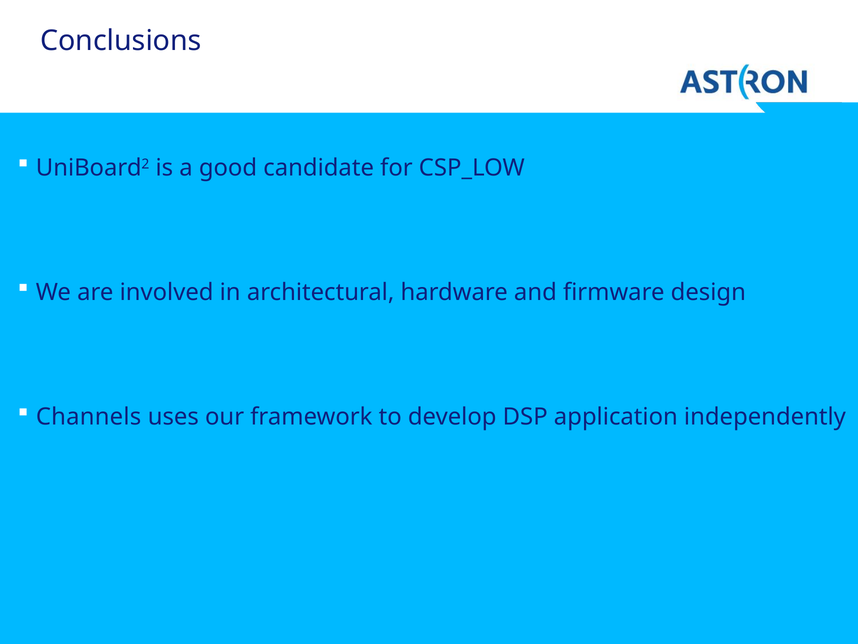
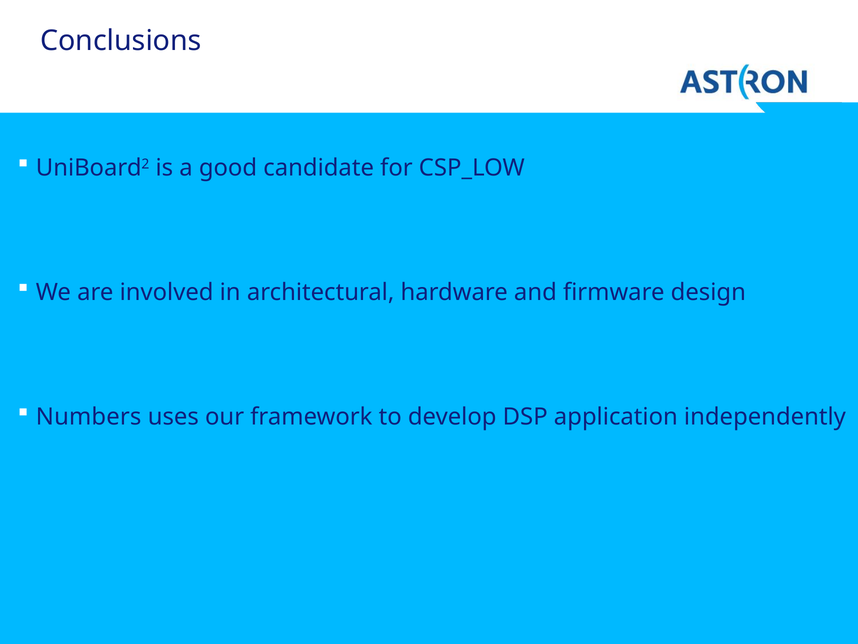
Channels: Channels -> Numbers
